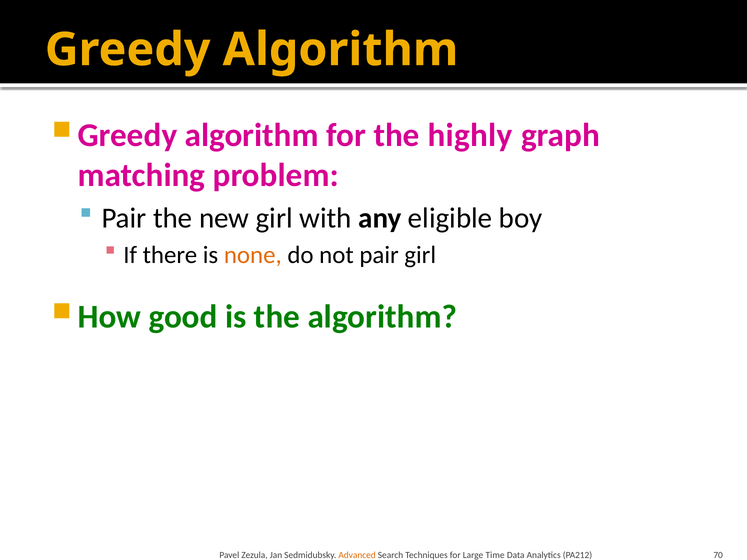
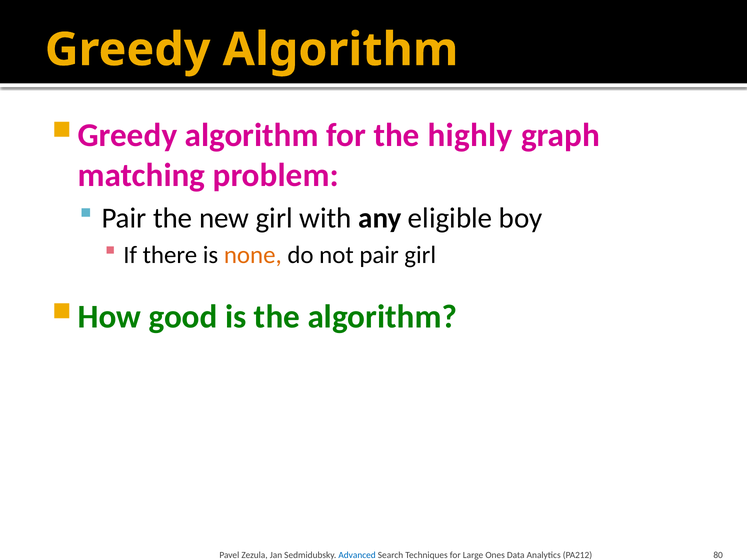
Advanced colour: orange -> blue
Time: Time -> Ones
70: 70 -> 80
